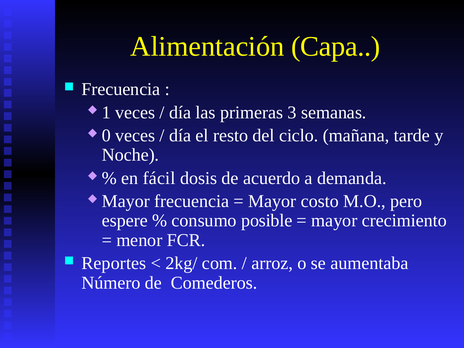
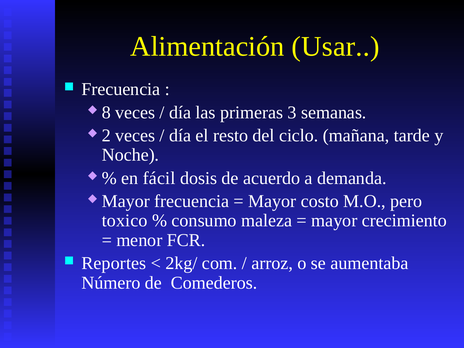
Capa: Capa -> Usar
1: 1 -> 8
0: 0 -> 2
espere: espere -> toxico
posible: posible -> maleza
